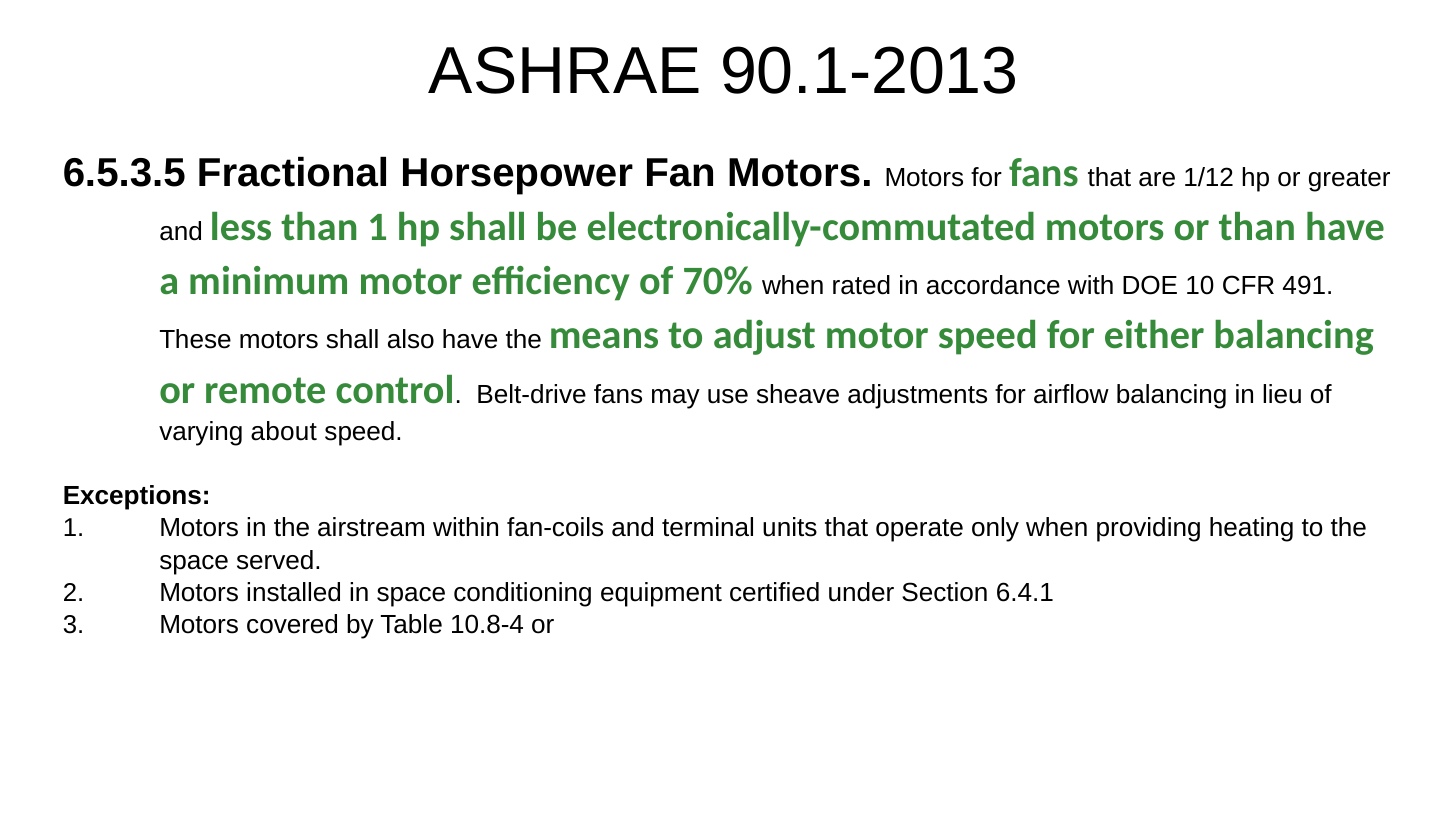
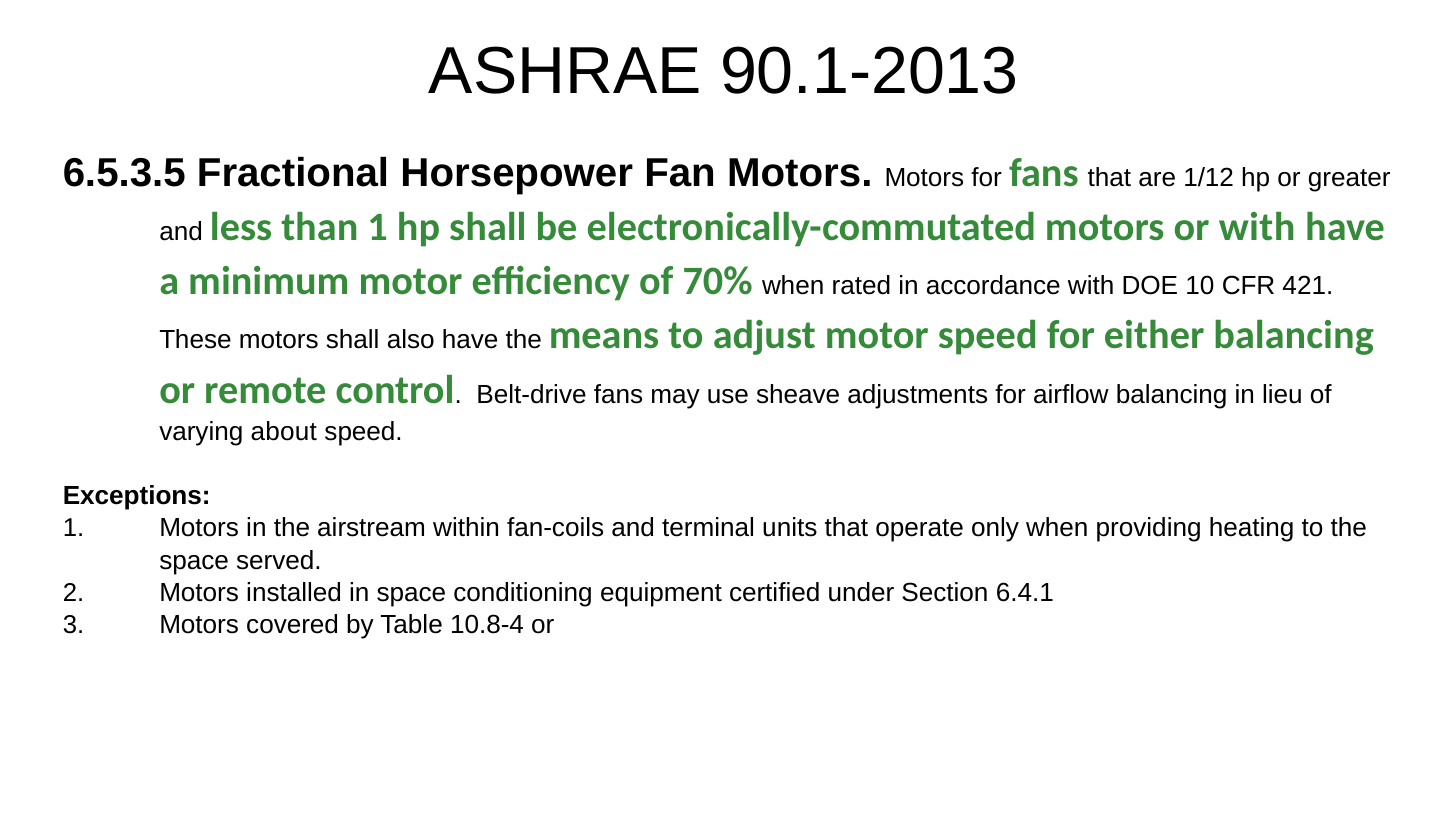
or than: than -> with
491: 491 -> 421
